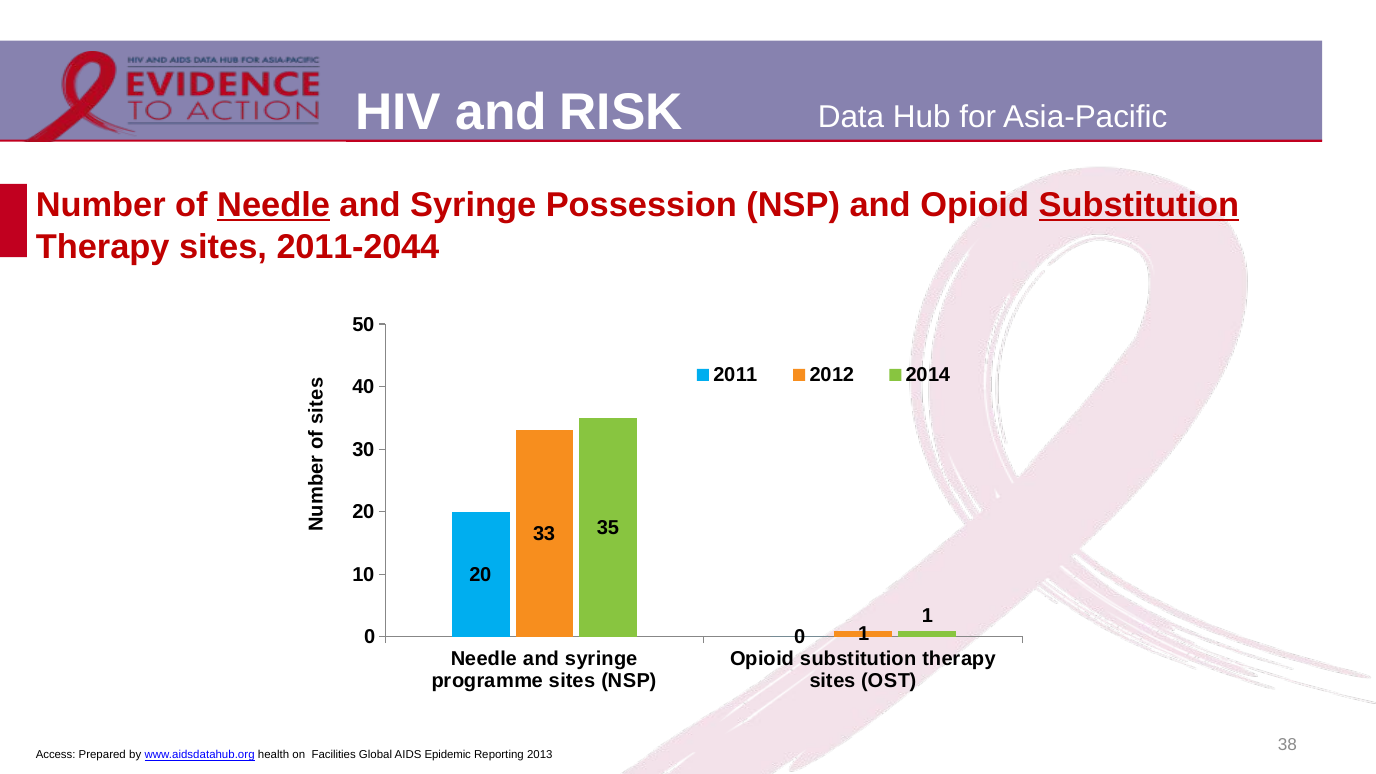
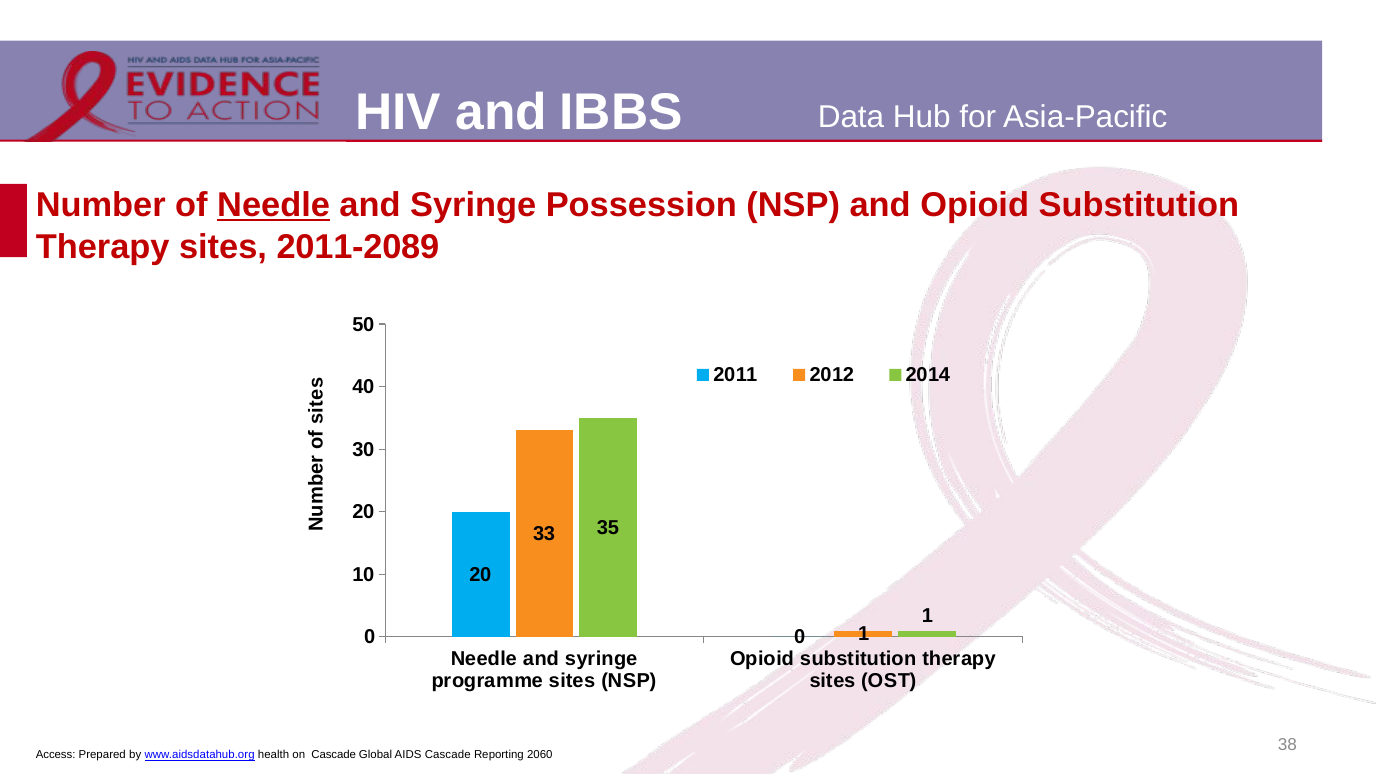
RISK: RISK -> IBBS
Substitution at (1139, 206) underline: present -> none
2011-2044: 2011-2044 -> 2011-2089
on Facilities: Facilities -> Cascade
AIDS Epidemic: Epidemic -> Cascade
2013: 2013 -> 2060
